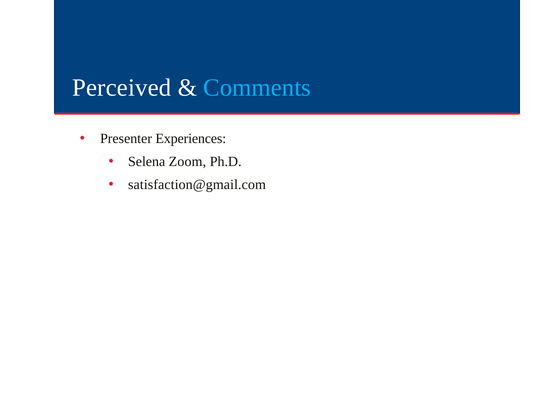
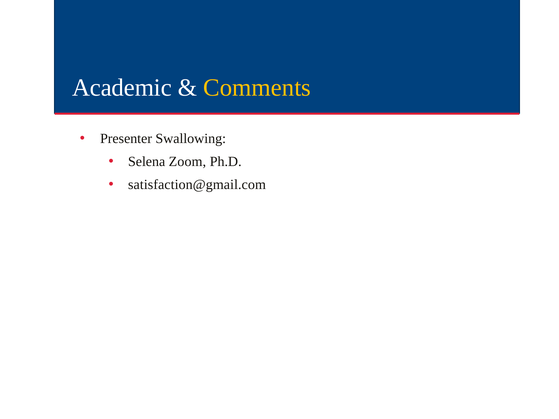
Perceived: Perceived -> Academic
Comments colour: light blue -> yellow
Experiences: Experiences -> Swallowing
